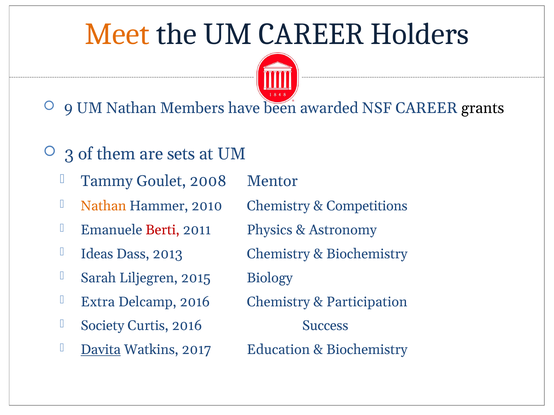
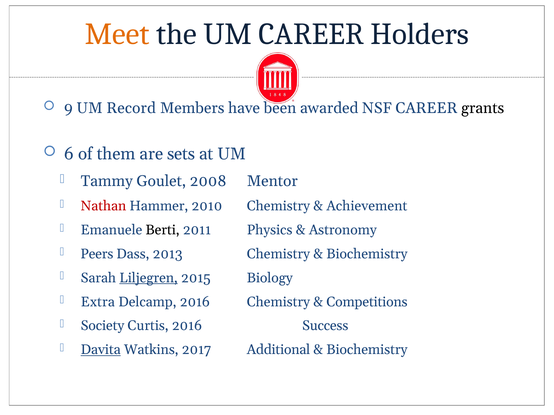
UM Nathan: Nathan -> Record
3: 3 -> 6
Nathan at (103, 206) colour: orange -> red
Competitions: Competitions -> Achievement
Berti colour: red -> black
Ideas: Ideas -> Peers
Liljegren underline: none -> present
Participation: Participation -> Competitions
Education: Education -> Additional
